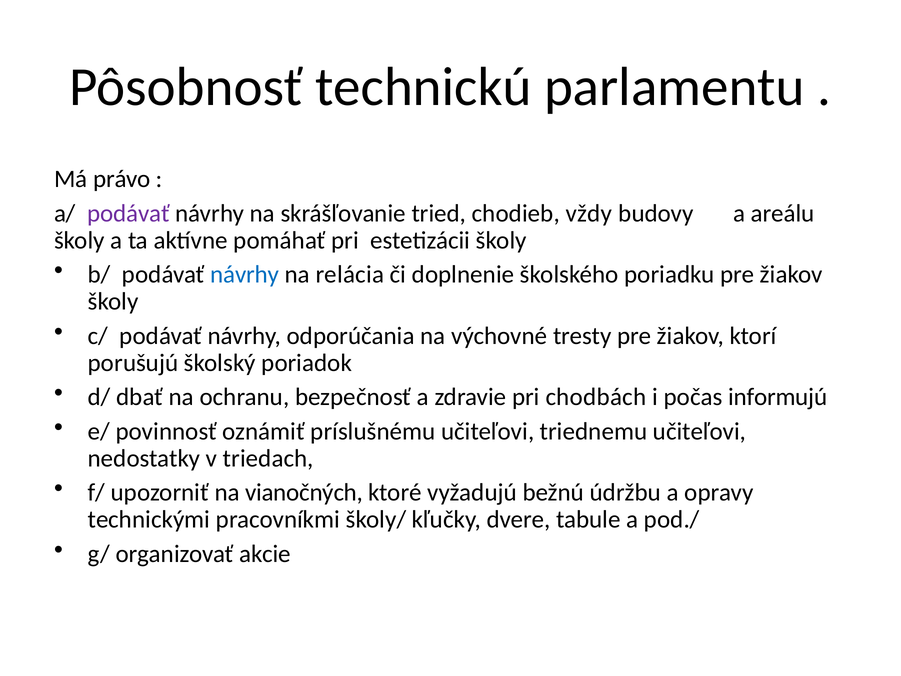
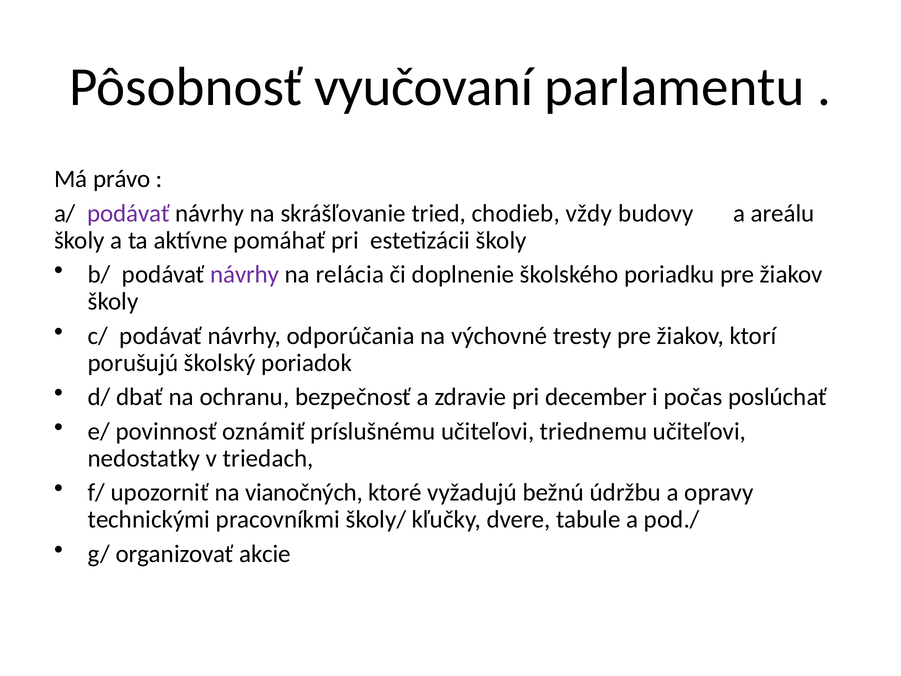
technickú: technickú -> vyučovaní
návrhy at (245, 274) colour: blue -> purple
chodbách: chodbách -> december
informujú: informujú -> poslúchať
